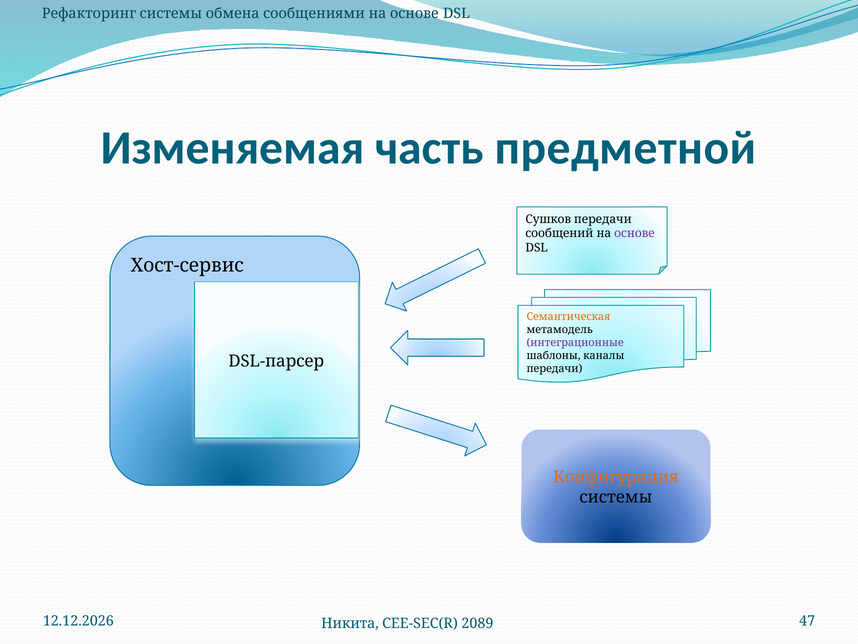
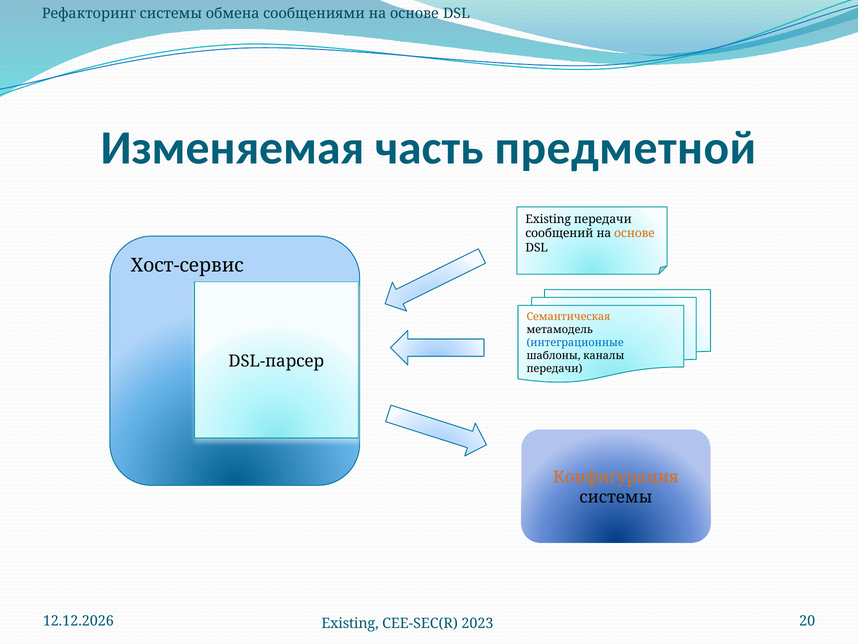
Сушков at (548, 219): Сушков -> Existing
основе at (634, 233) colour: purple -> orange
интеграционные colour: purple -> blue
47: 47 -> 20
Никита at (350, 623): Никита -> Existing
2089: 2089 -> 2023
